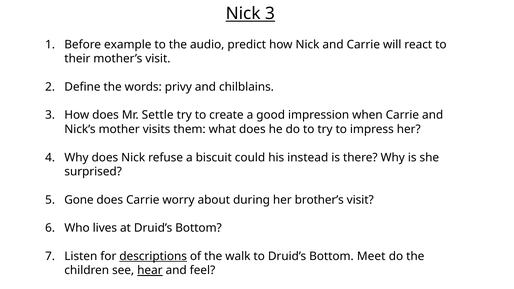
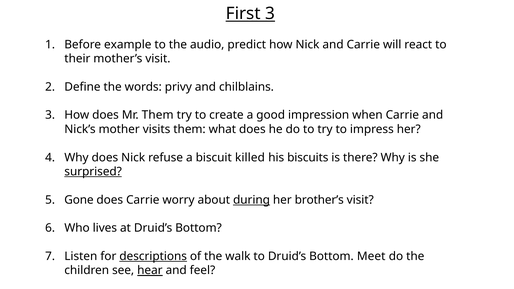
Nick at (243, 13): Nick -> First
Mr Settle: Settle -> Them
could: could -> killed
instead: instead -> biscuits
surprised underline: none -> present
during underline: none -> present
